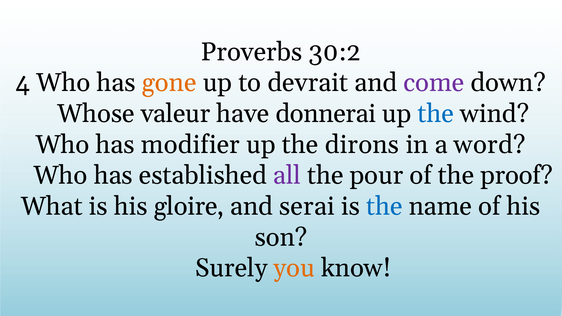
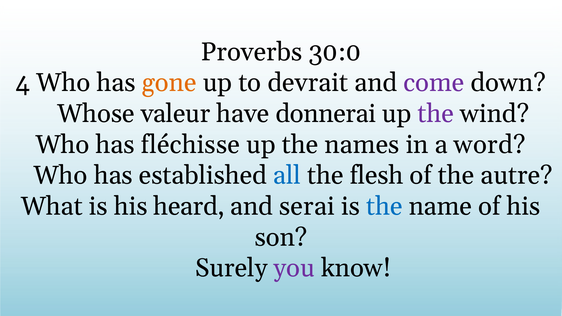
30:2: 30:2 -> 30:0
the at (436, 114) colour: blue -> purple
modifier: modifier -> fléchisse
dirons: dirons -> names
all colour: purple -> blue
pour: pour -> flesh
proof: proof -> autre
gloire: gloire -> heard
you colour: orange -> purple
